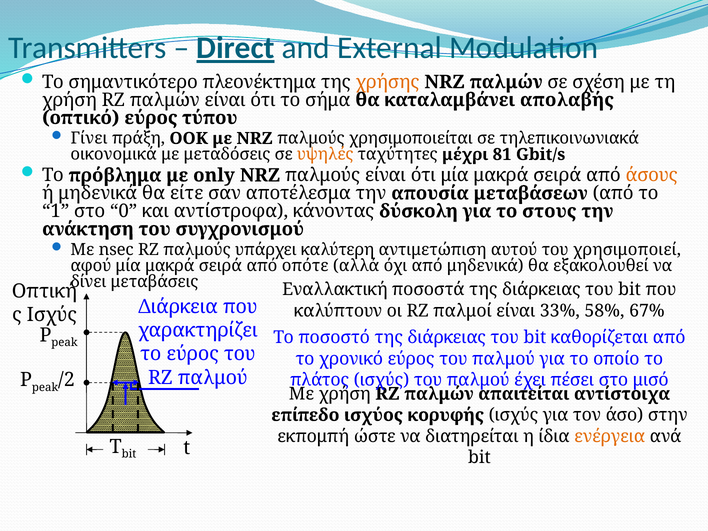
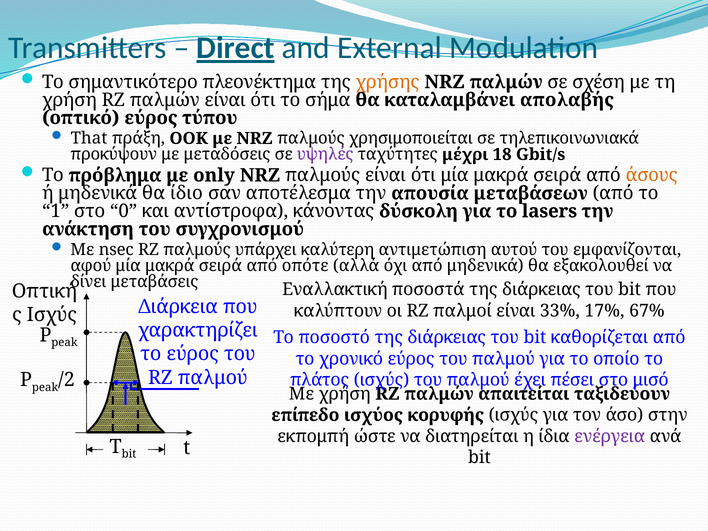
Γίνει: Γίνει -> That
οικονομικά: οικονομικά -> προκύψουν
υψηλές colour: orange -> purple
81: 81 -> 18
είτε: είτε -> ίδιο
στους: στους -> lasers
χρησιμοποιεί: χρησιμοποιεί -> εμφανίζονται
58%: 58% -> 17%
αντίστοιχα: αντίστοιχα -> ταξιδεύουν
ενέργεια colour: orange -> purple
